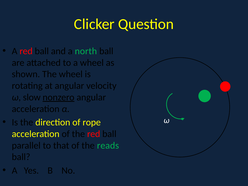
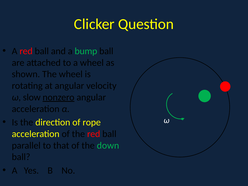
north: north -> bump
reads: reads -> down
